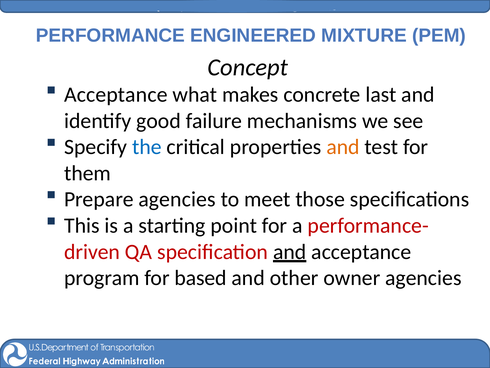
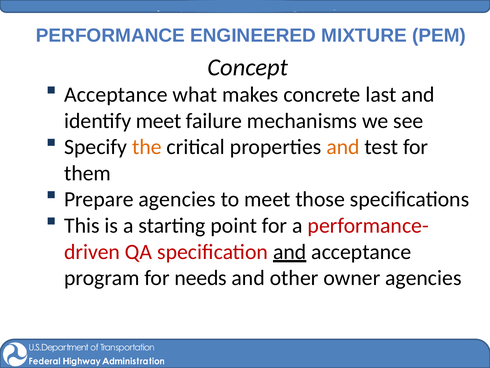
identify good: good -> meet
the at (147, 147) colour: blue -> orange
based: based -> needs
